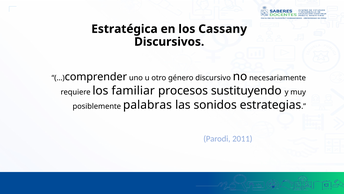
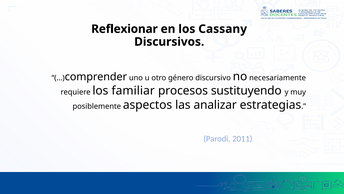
Estratégica: Estratégica -> Reflexionar
palabras: palabras -> aspectos
sonidos: sonidos -> analizar
